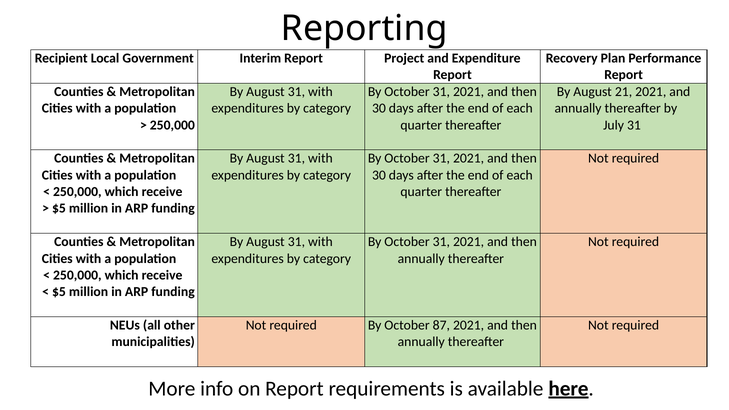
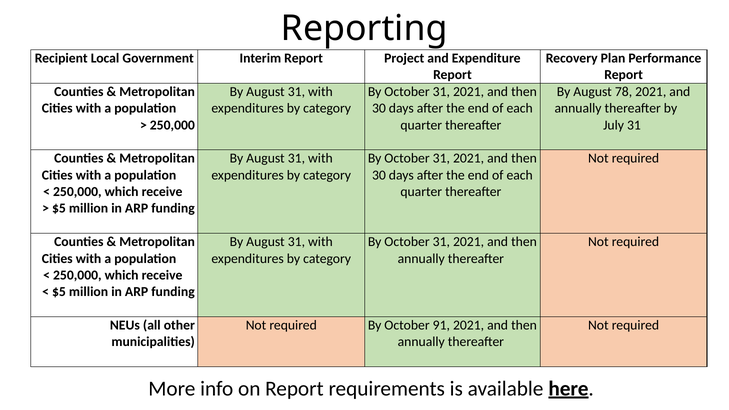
21: 21 -> 78
87: 87 -> 91
